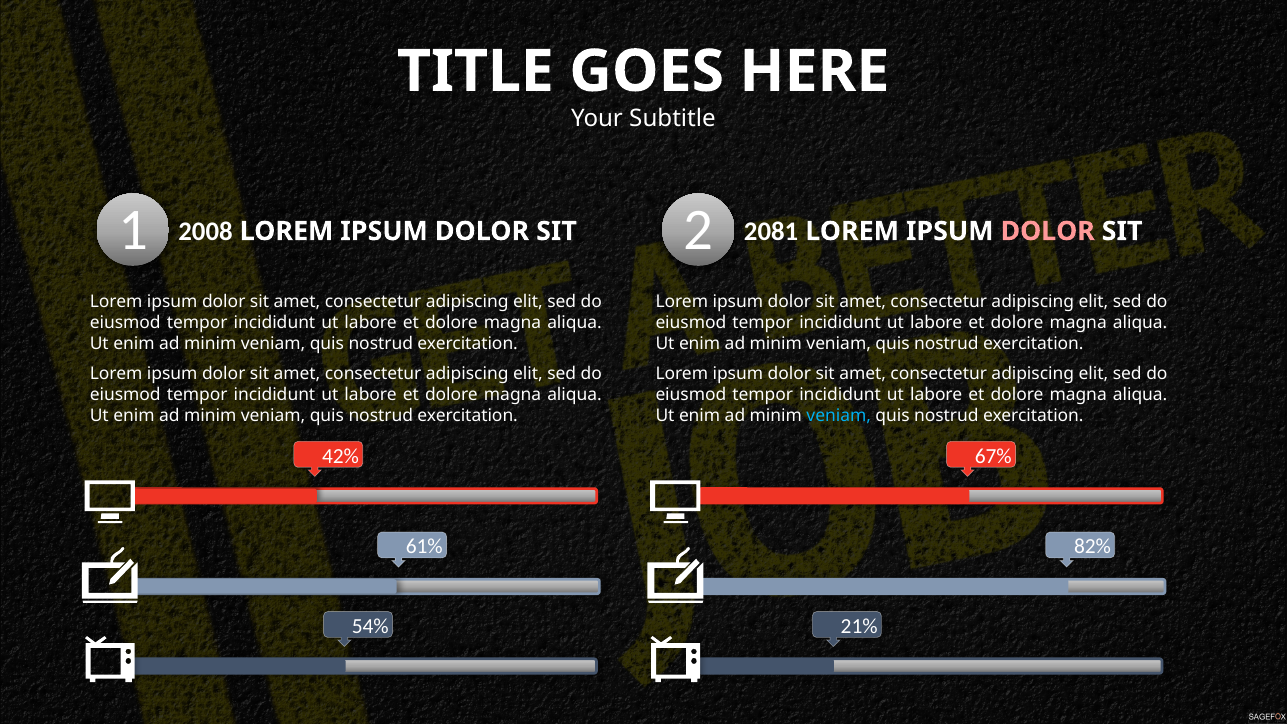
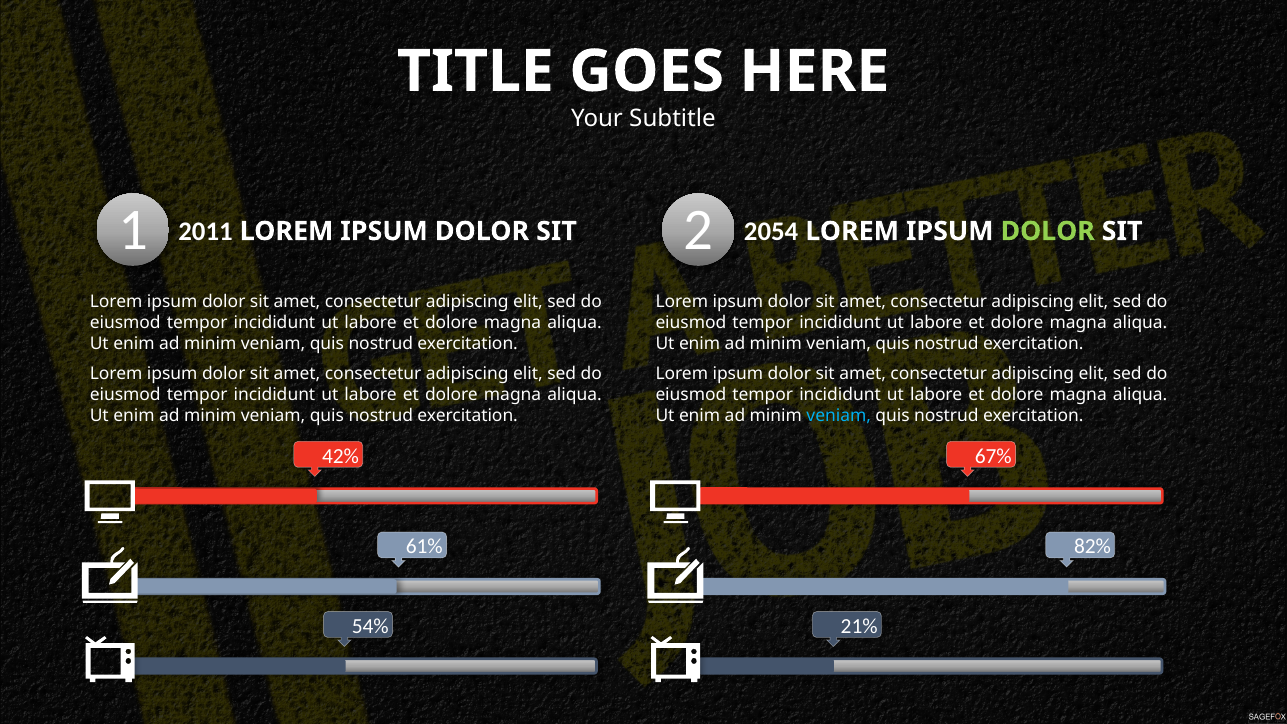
2008: 2008 -> 2011
2081: 2081 -> 2054
DOLOR at (1048, 231) colour: pink -> light green
